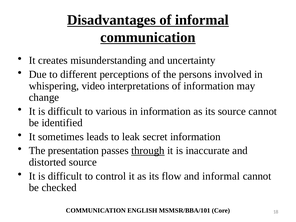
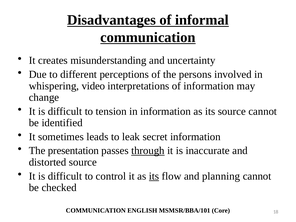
various: various -> tension
its at (154, 176) underline: none -> present
and informal: informal -> planning
